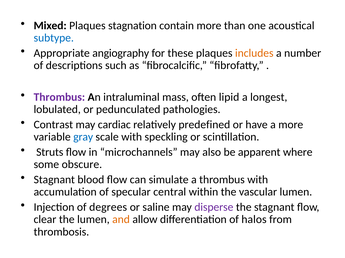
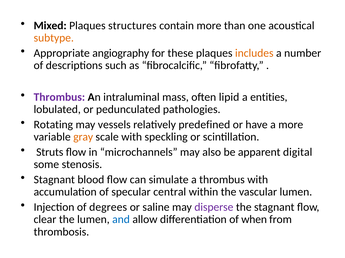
stagnation: stagnation -> structures
subtype colour: blue -> orange
longest: longest -> entities
Contrast: Contrast -> Rotating
cardiac: cardiac -> vessels
gray colour: blue -> orange
where: where -> digital
obscure: obscure -> stenosis
and colour: orange -> blue
halos: halos -> when
